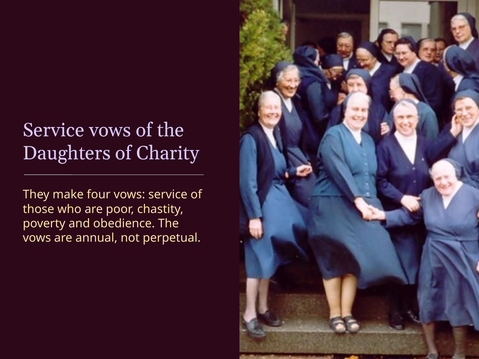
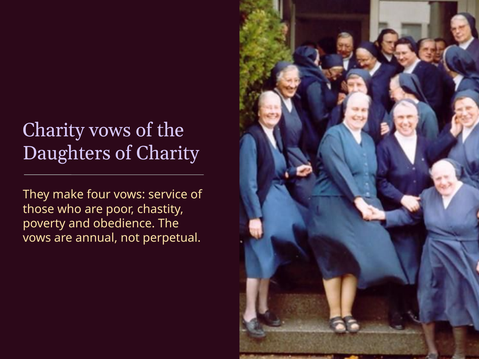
Service at (54, 130): Service -> Charity
